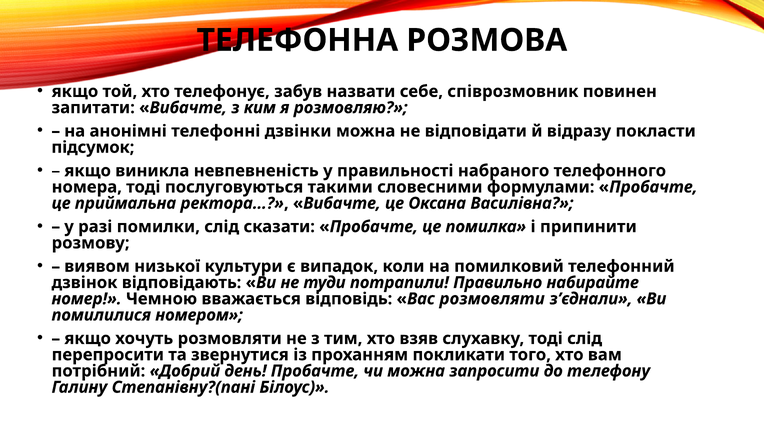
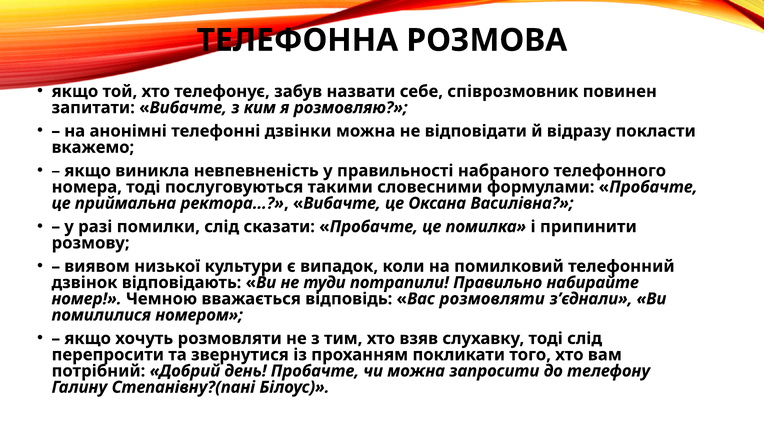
підсумок: підсумок -> вкажемо
